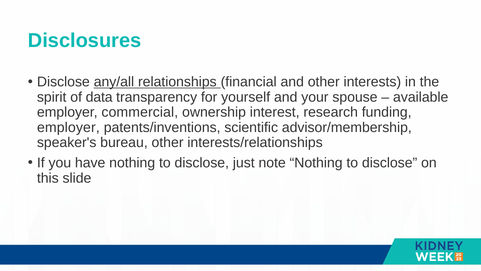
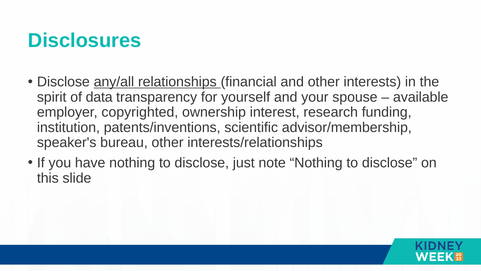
commercial: commercial -> copyrighted
employer at (68, 127): employer -> institution
